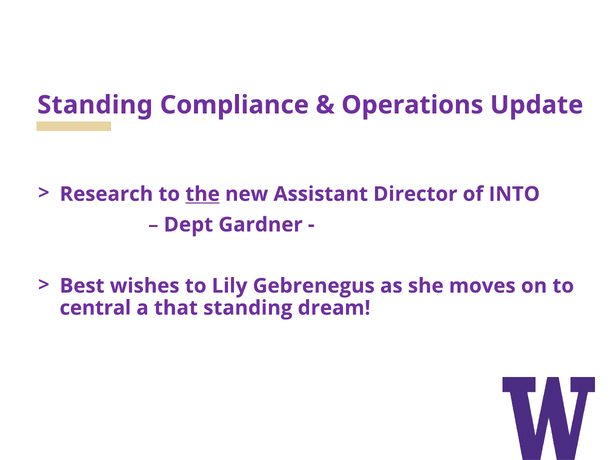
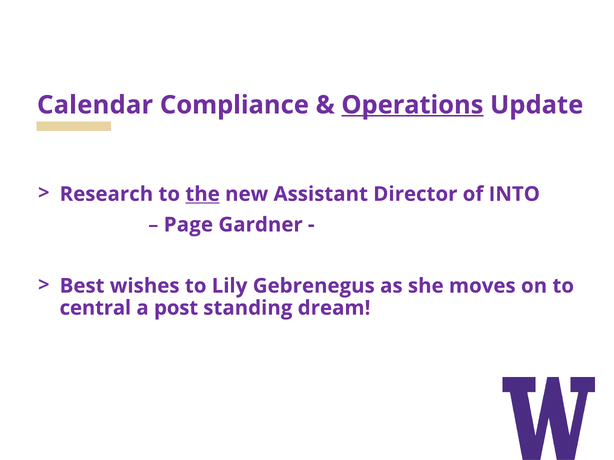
Standing at (95, 105): Standing -> Calendar
Operations underline: none -> present
Dept: Dept -> Page
that: that -> post
